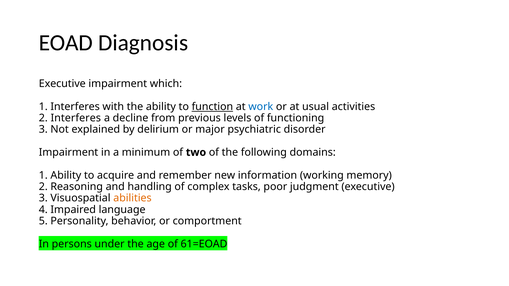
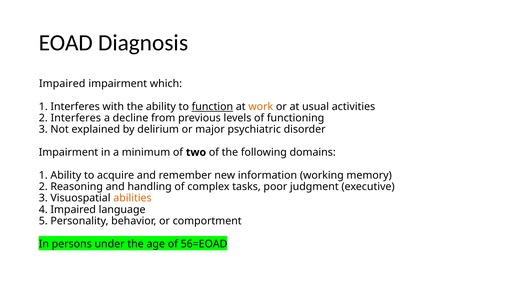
Executive at (62, 84): Executive -> Impaired
work colour: blue -> orange
61=EOAD: 61=EOAD -> 56=EOAD
